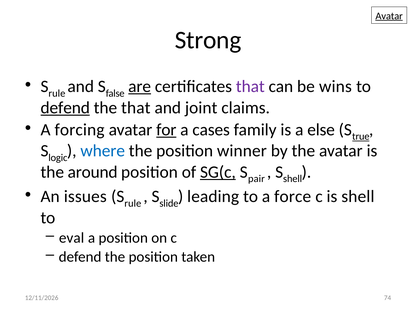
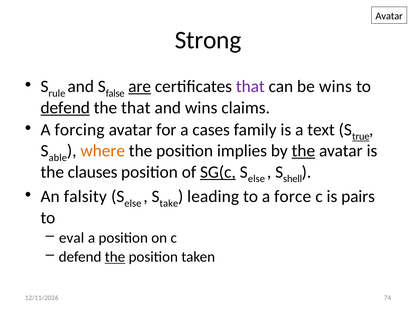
Avatar at (389, 16) underline: present -> none
and joint: joint -> wins
for underline: present -> none
else: else -> text
logic: logic -> able
where colour: blue -> orange
winner: winner -> implies
the at (303, 151) underline: none -> present
around: around -> clauses
pair at (256, 179): pair -> else
issues: issues -> falsity
rule at (133, 203): rule -> else
slide: slide -> take
is shell: shell -> pairs
the at (115, 257) underline: none -> present
